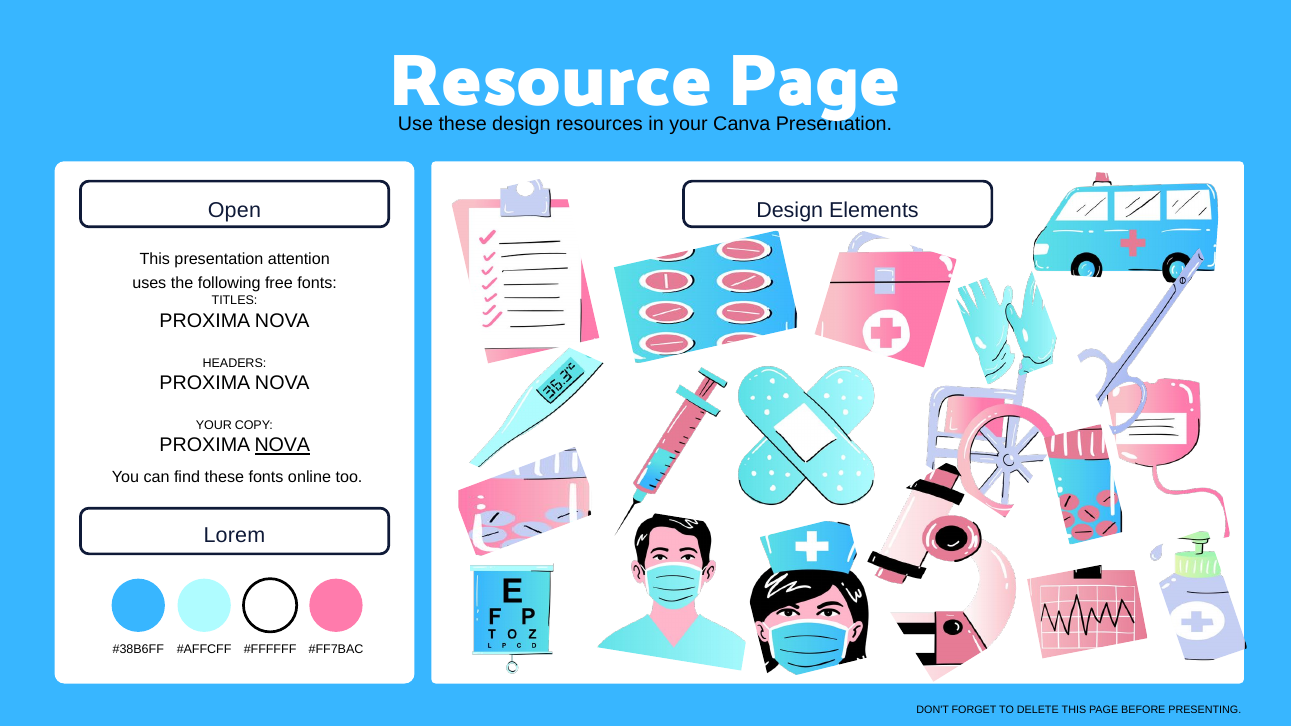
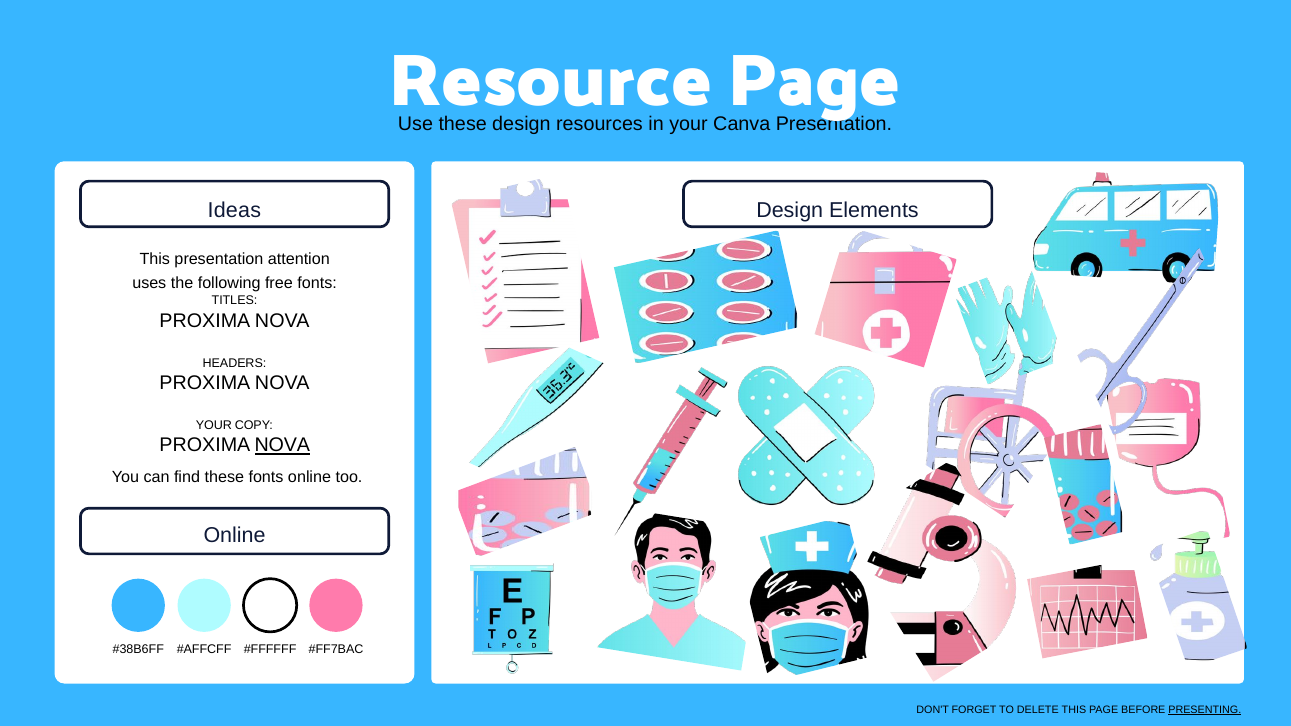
Open: Open -> Ideas
Lorem at (234, 535): Lorem -> Online
PRESENTING underline: none -> present
